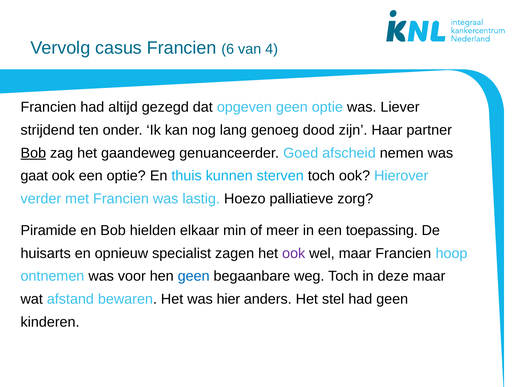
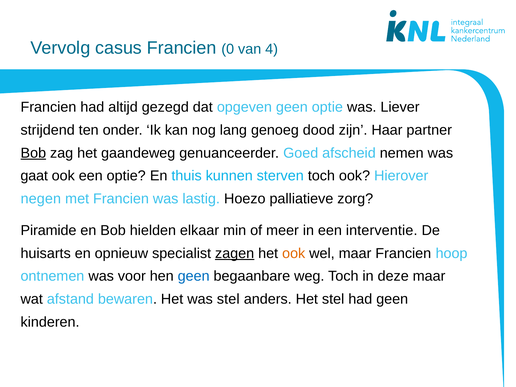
6: 6 -> 0
verder: verder -> negen
toepassing: toepassing -> interventie
zagen underline: none -> present
ook at (294, 253) colour: purple -> orange
was hier: hier -> stel
